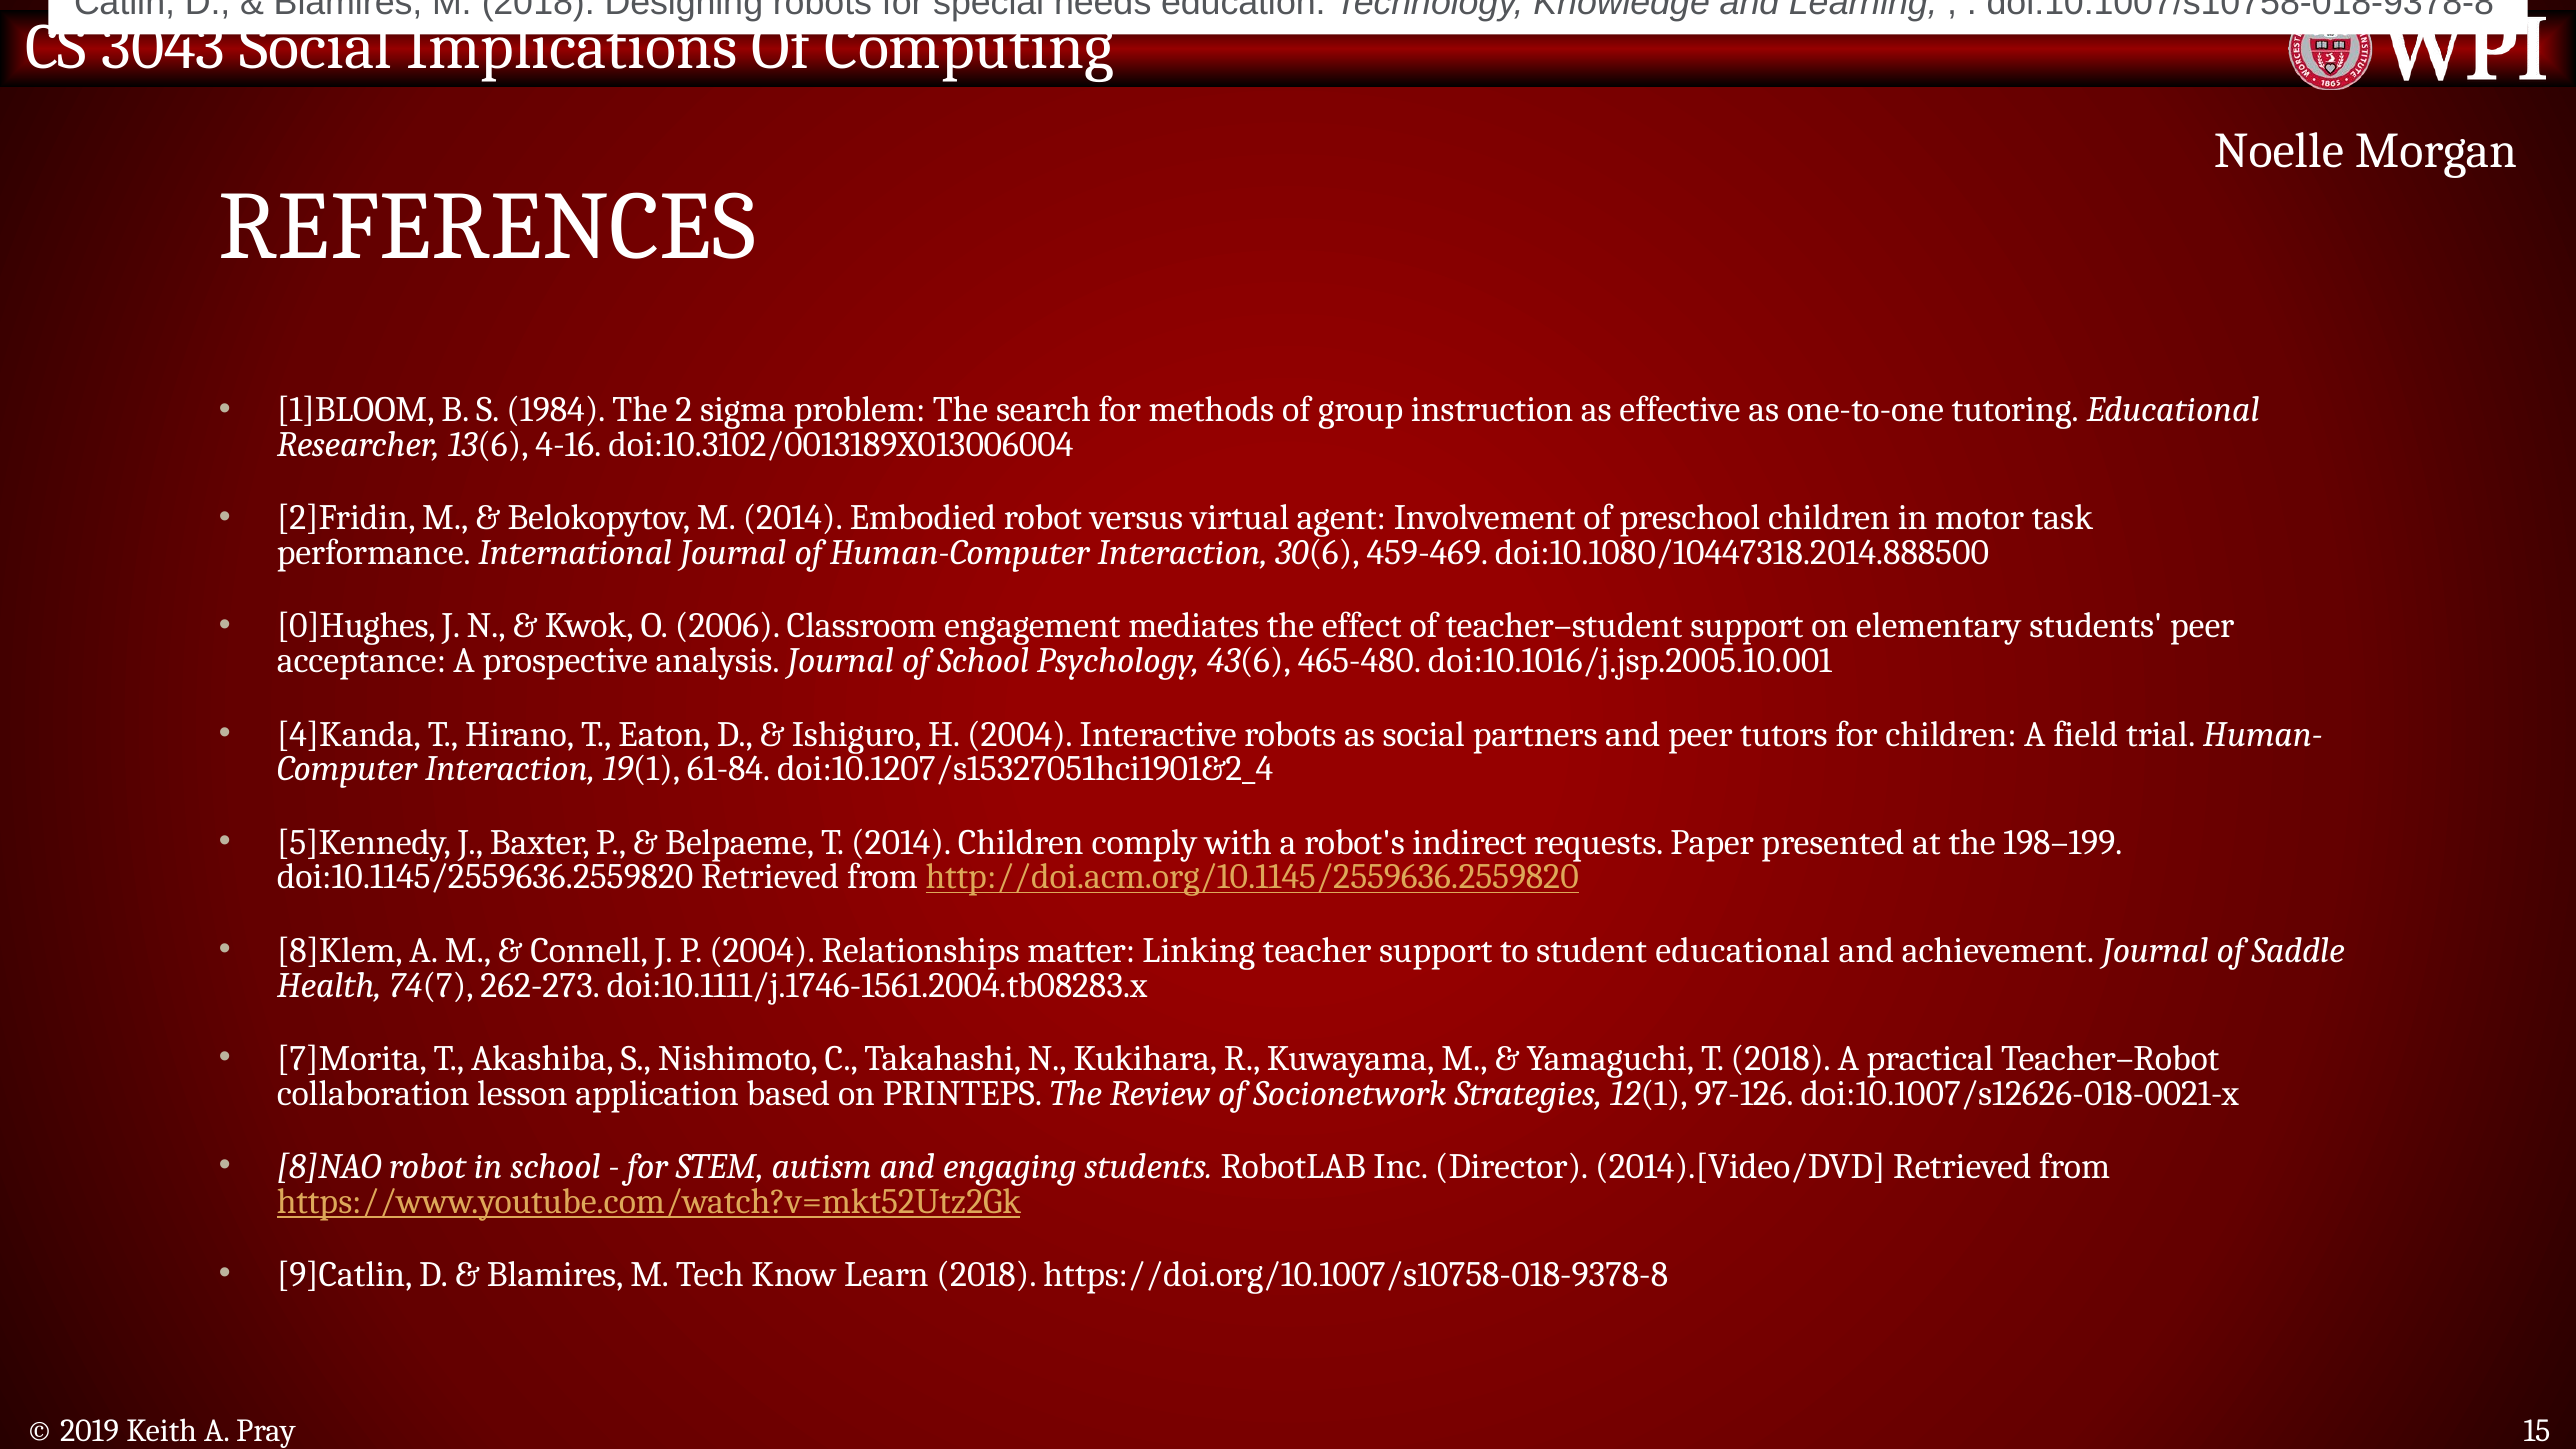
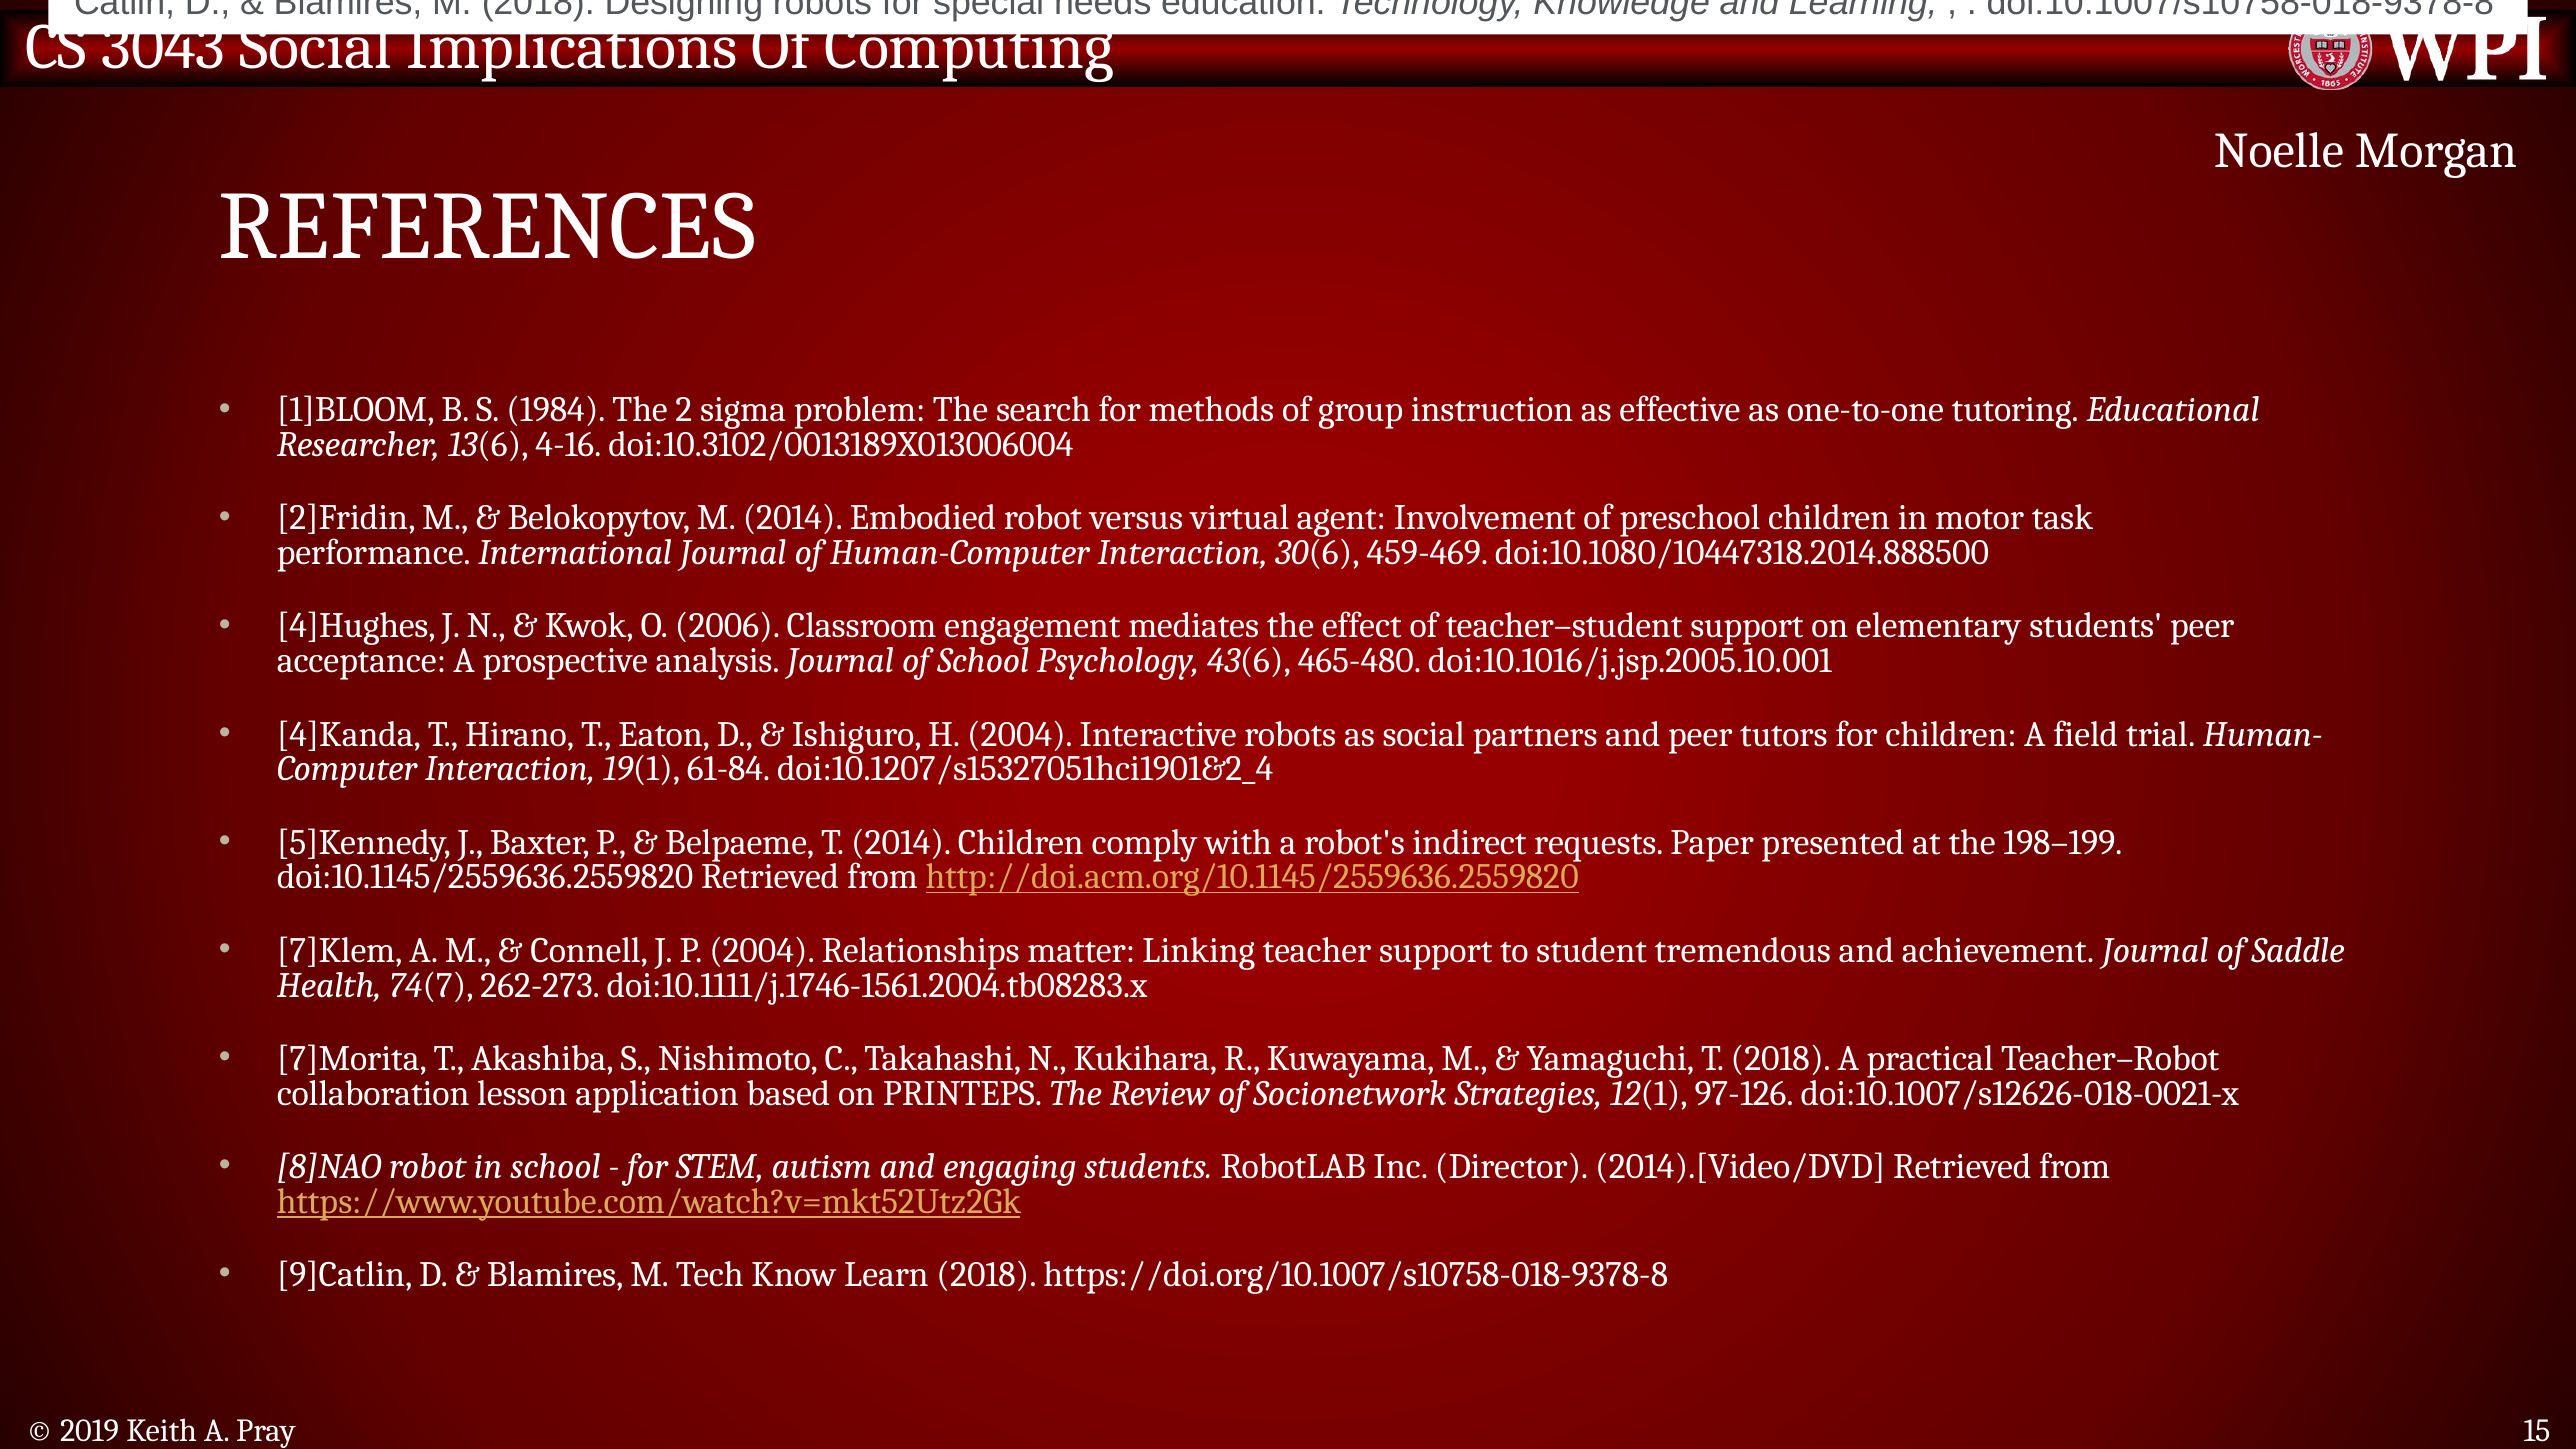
0]Hughes: 0]Hughes -> 4]Hughes
8]Klem: 8]Klem -> 7]Klem
student educational: educational -> tremendous
